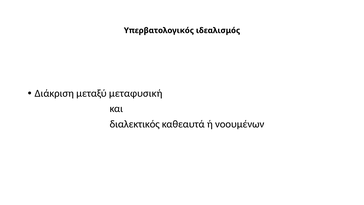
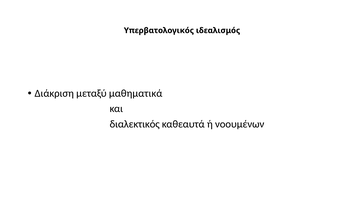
μεταφυσική: μεταφυσική -> μαθηματικά
